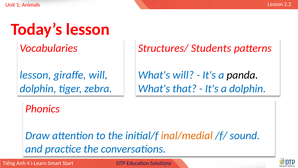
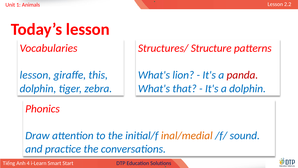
Students: Students -> Structure
giraffe will: will -> this
What's will: will -> lion
panda colour: black -> red
